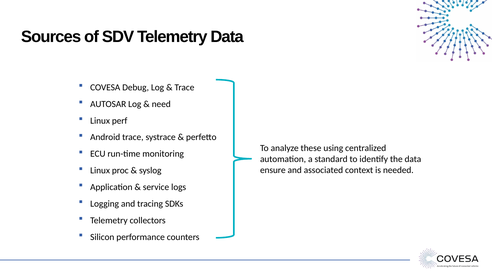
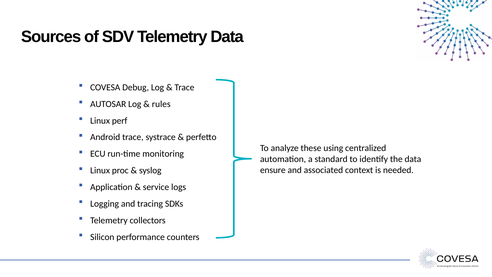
need: need -> rules
